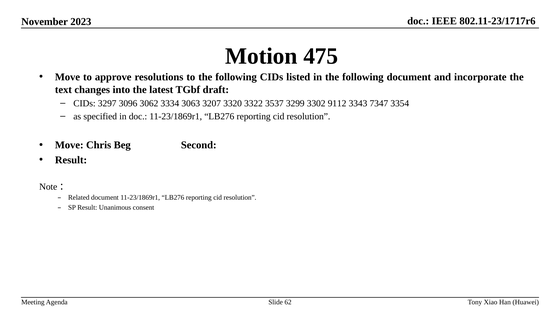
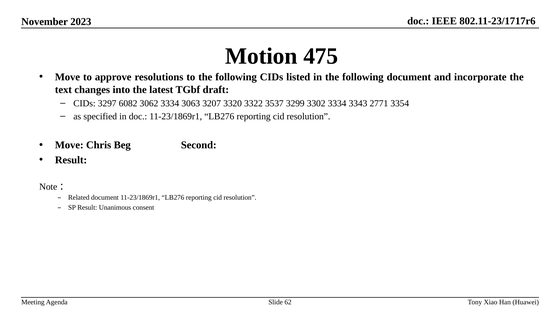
3096: 3096 -> 6082
3302 9112: 9112 -> 3334
7347: 7347 -> 2771
